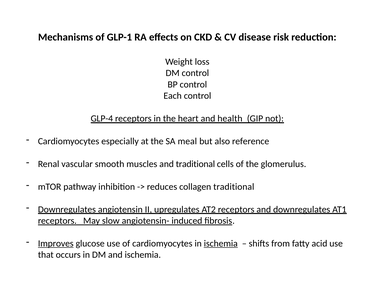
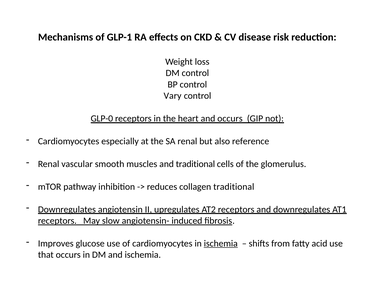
Each: Each -> Vary
GLP-4: GLP-4 -> GLP-0
and health: health -> occurs
SA meal: meal -> renal
Improves underline: present -> none
